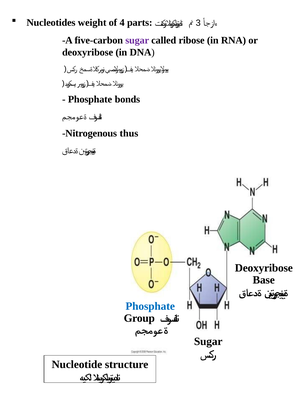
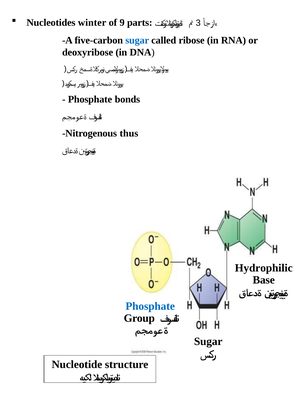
weight: weight -> winter
4: 4 -> 9
sugar at (137, 40) colour: purple -> blue
Deoxyribose at (264, 268): Deoxyribose -> Hydrophilic
